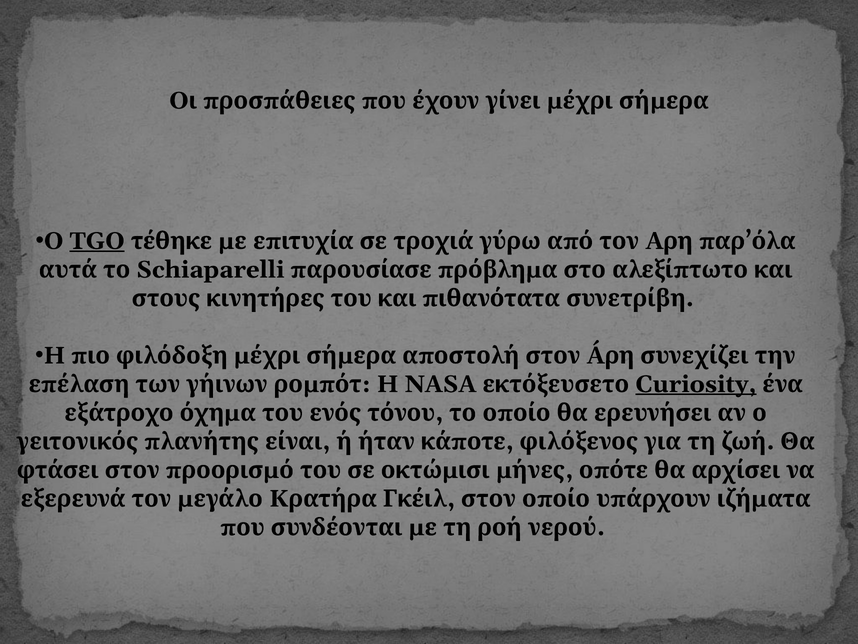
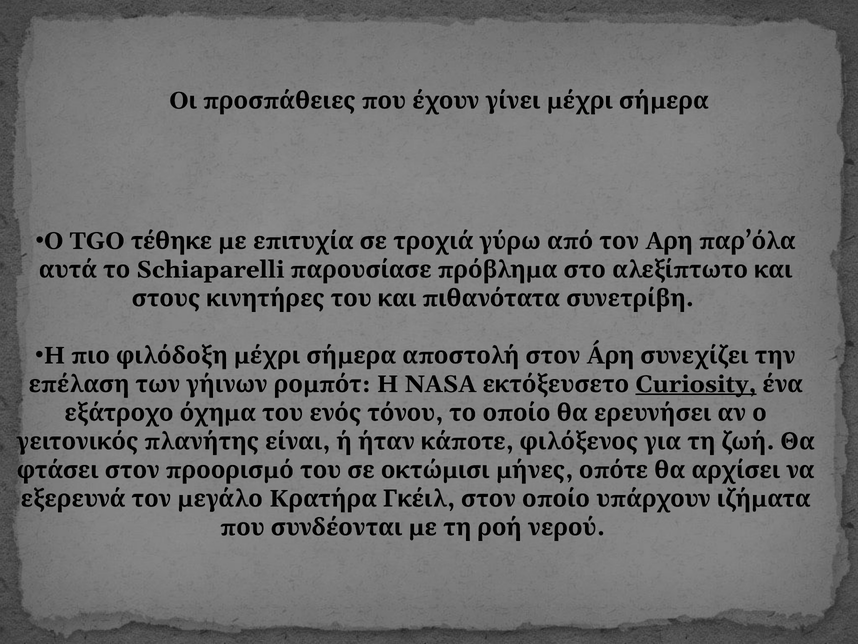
TGO underline: present -> none
